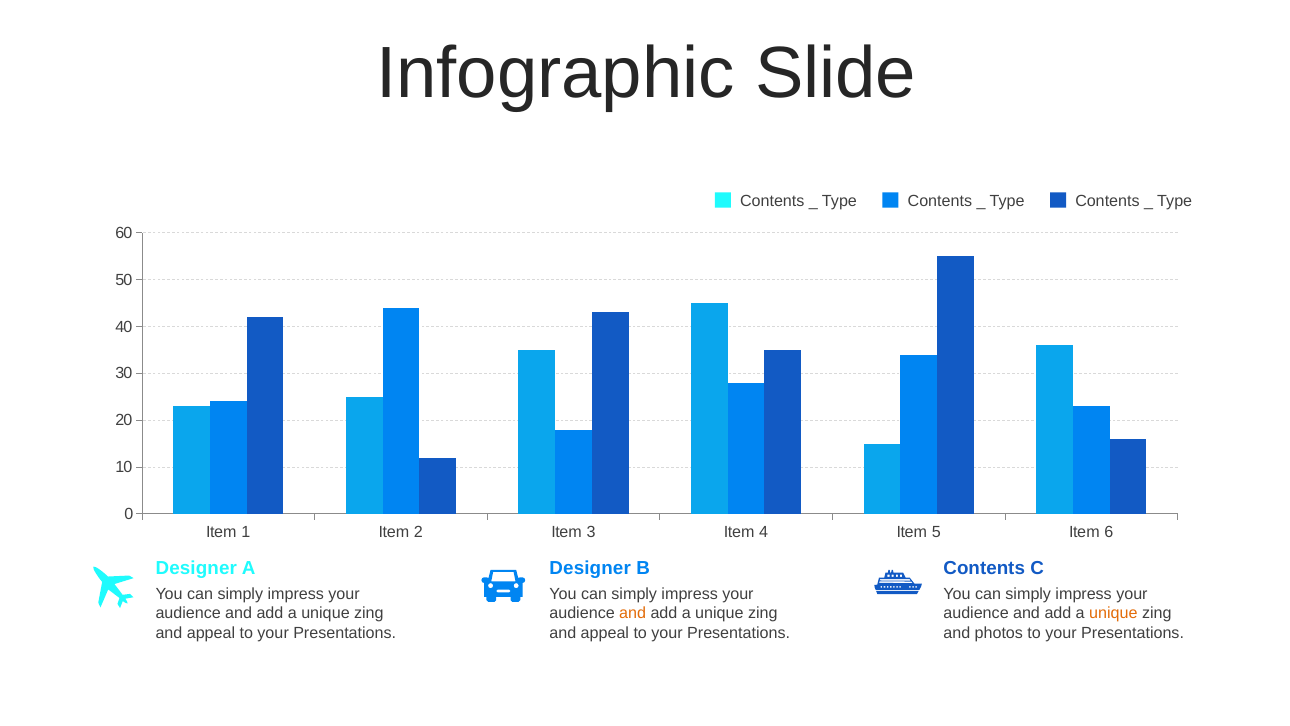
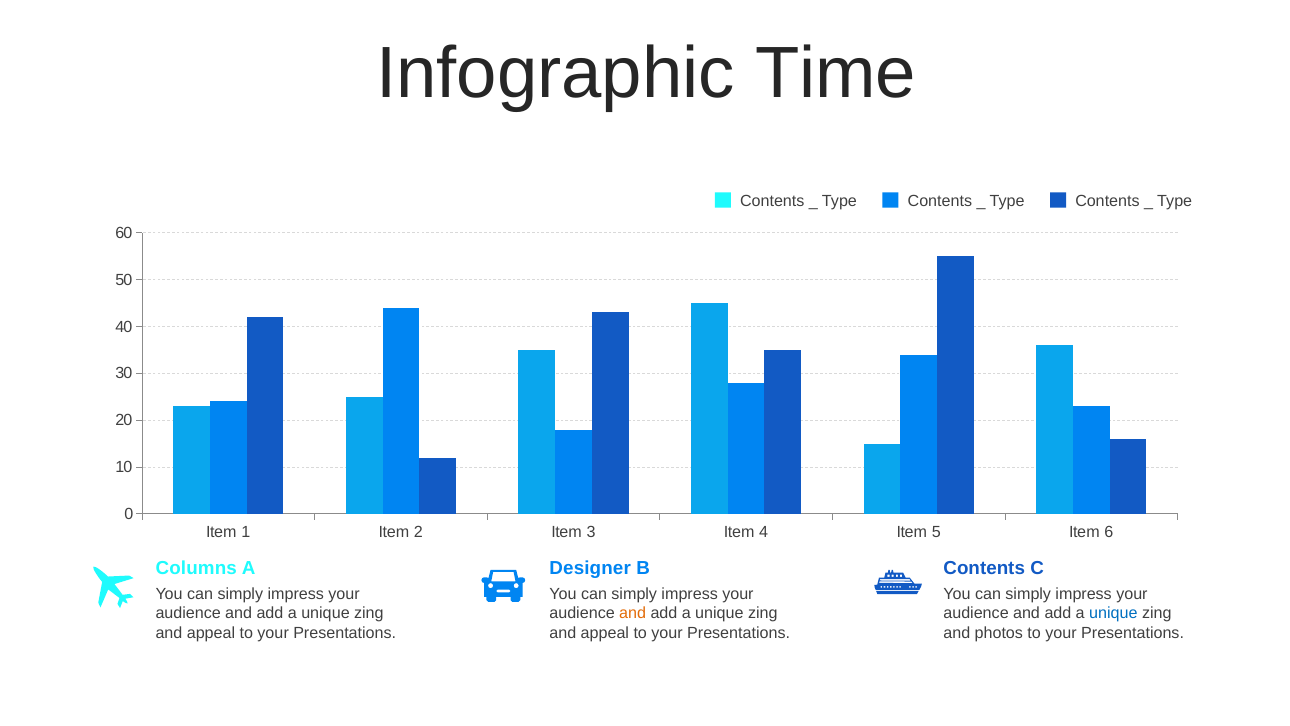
Slide: Slide -> Time
Designer at (196, 568): Designer -> Columns
unique at (1113, 613) colour: orange -> blue
